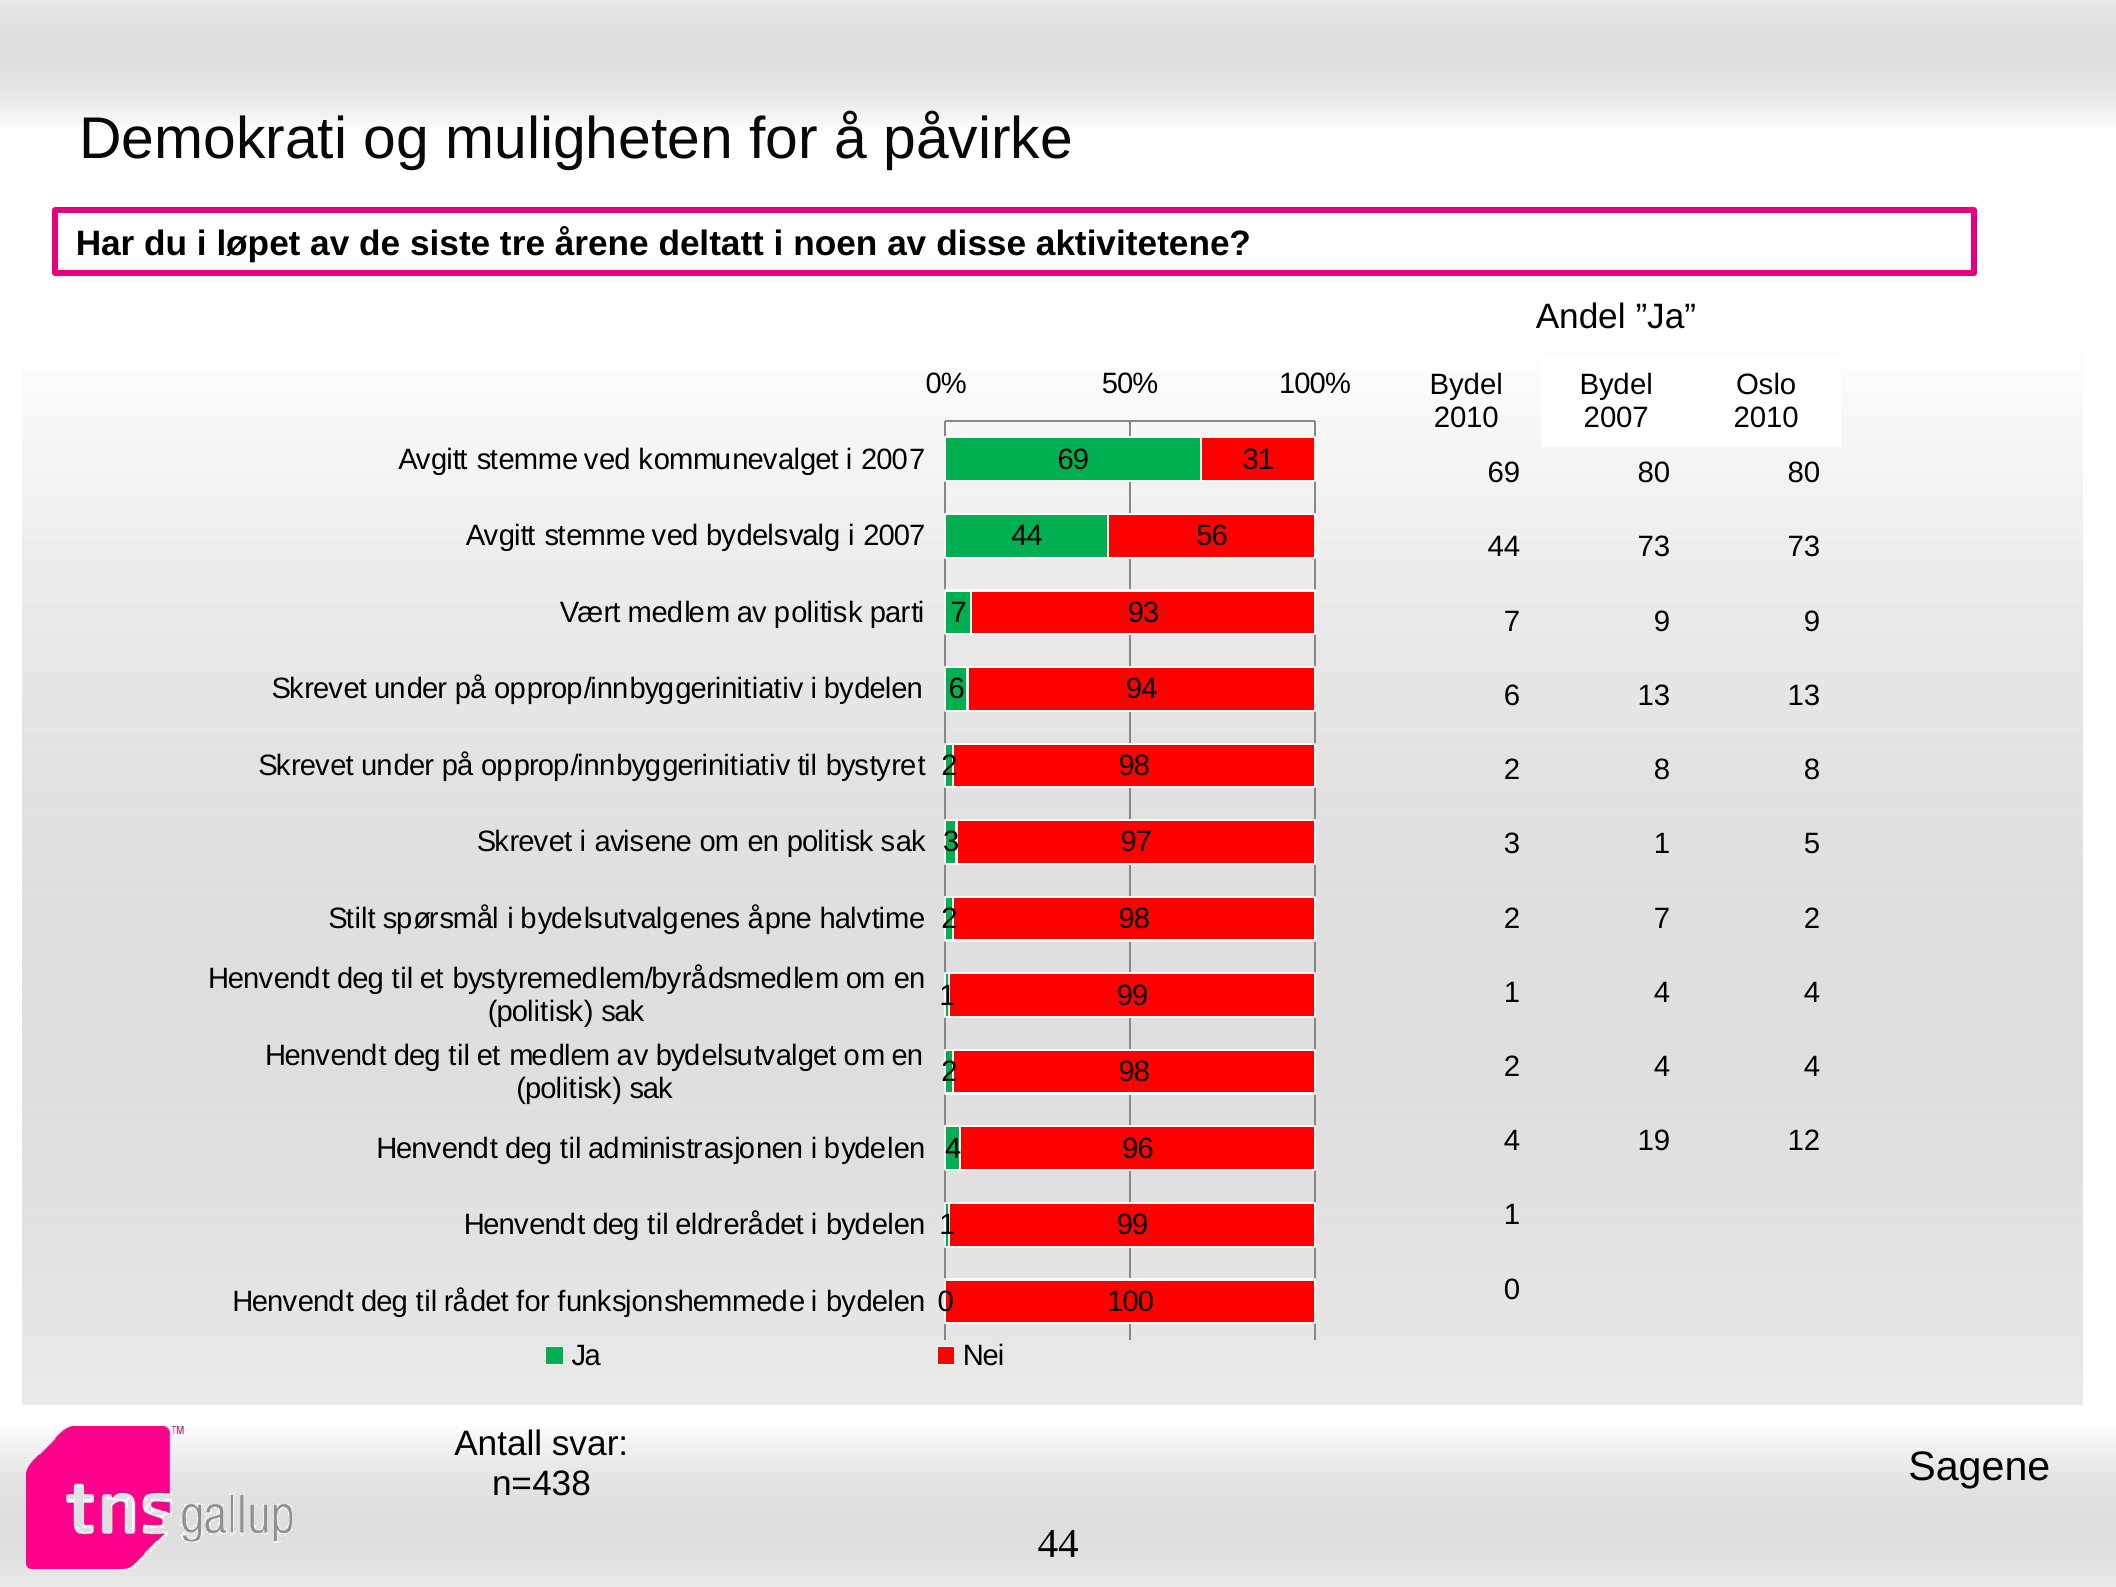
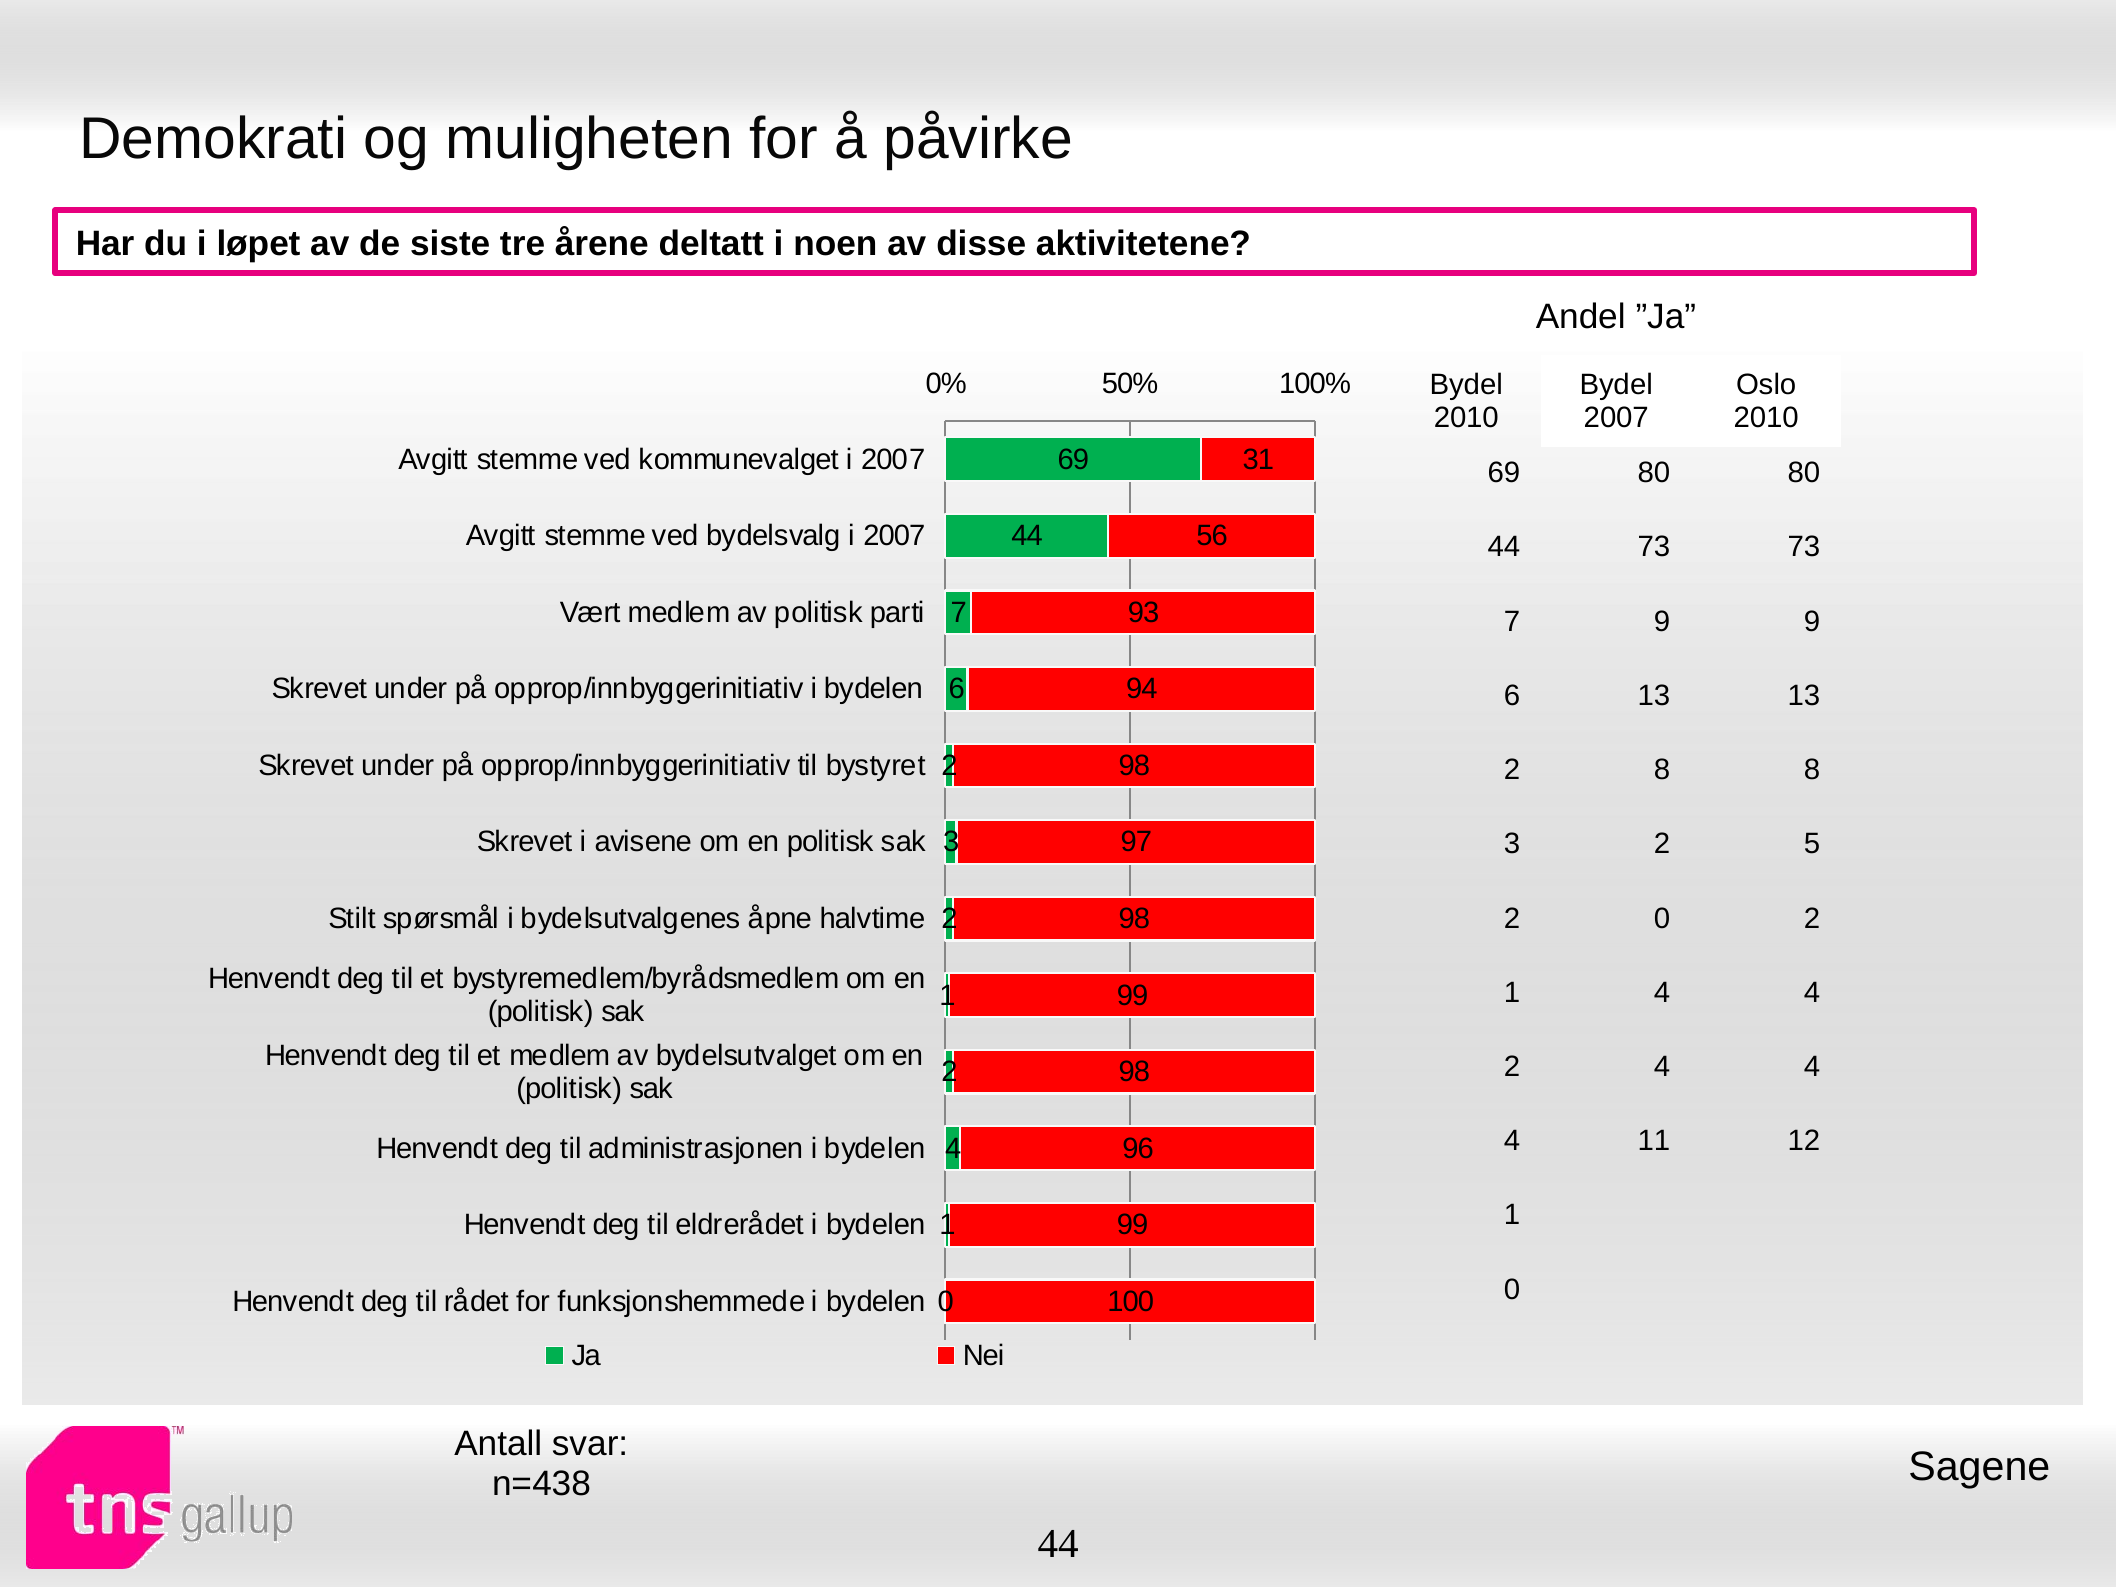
1 at (1662, 844): 1 -> 2
2 7: 7 -> 0
19: 19 -> 11
